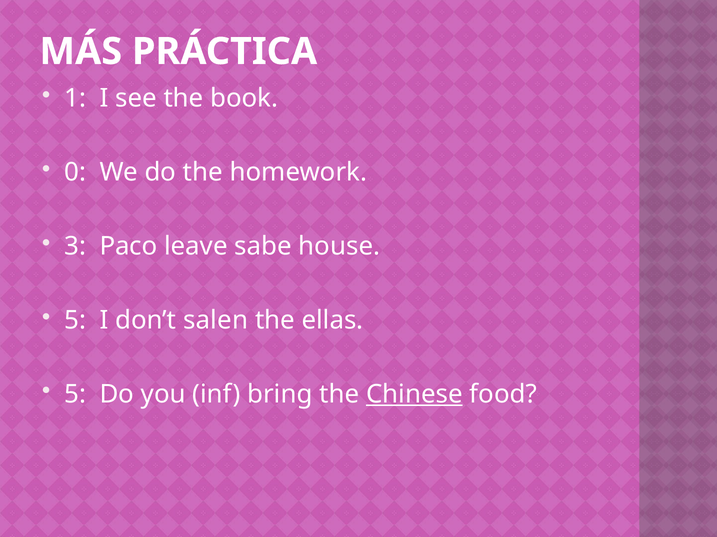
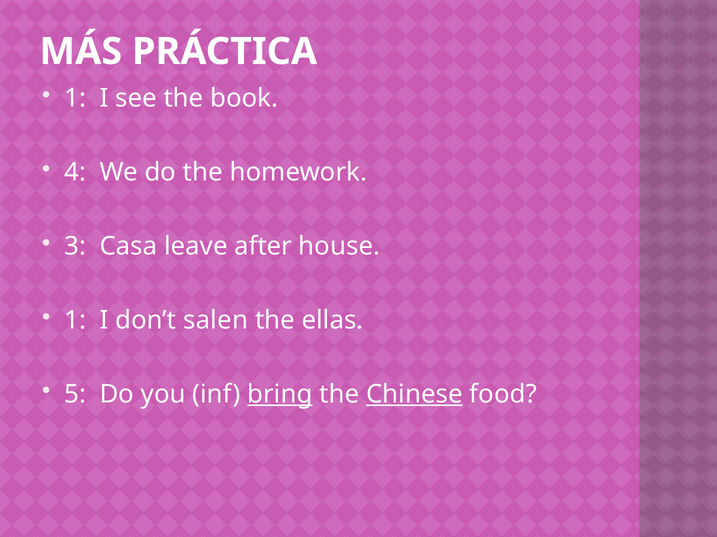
0: 0 -> 4
Paco: Paco -> Casa
sabe: sabe -> after
5 at (75, 321): 5 -> 1
bring underline: none -> present
